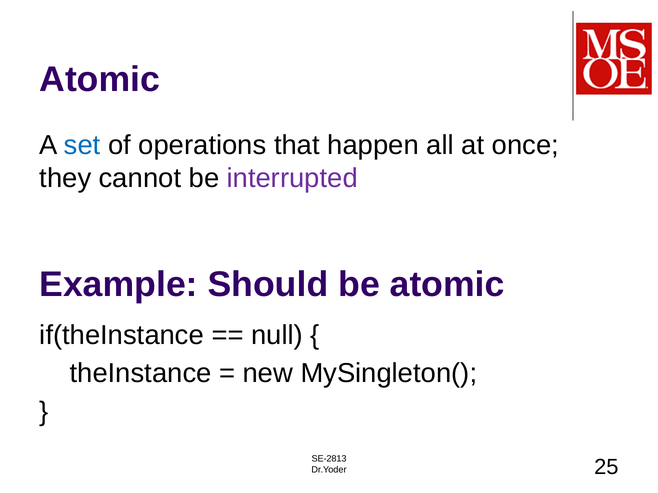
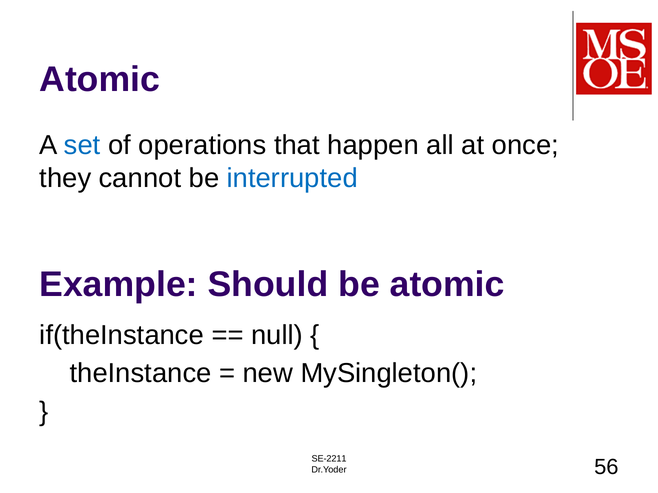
interrupted colour: purple -> blue
SE-2813: SE-2813 -> SE-2211
25: 25 -> 56
